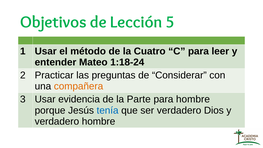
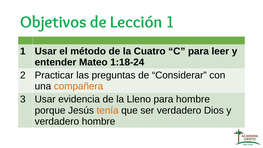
Lección 5: 5 -> 1
Parte: Parte -> Lleno
tenía colour: blue -> orange
